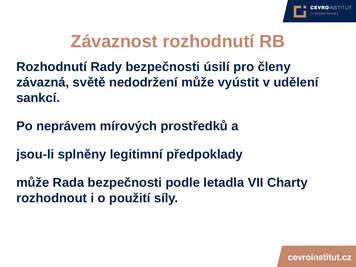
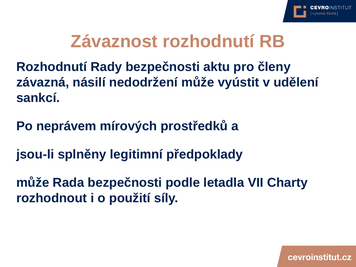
úsilí: úsilí -> aktu
světě: světě -> násilí
